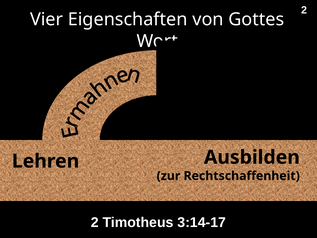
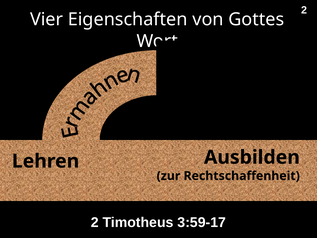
3:14-17: 3:14-17 -> 3:59-17
